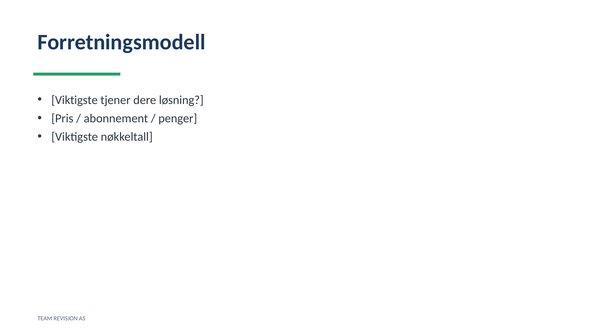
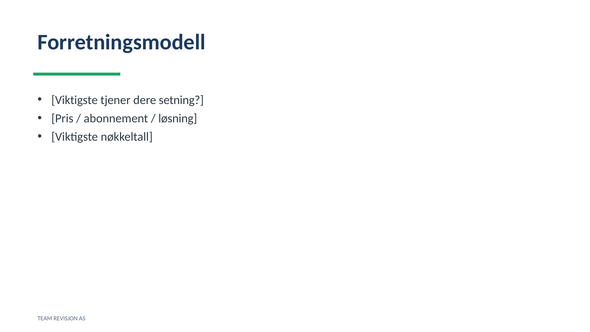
løsning: løsning -> setning
penger: penger -> løsning
